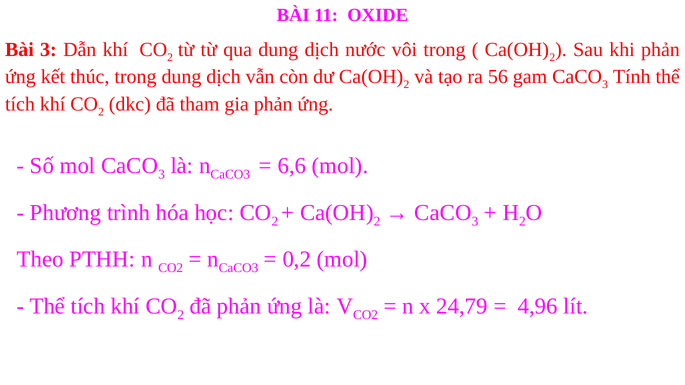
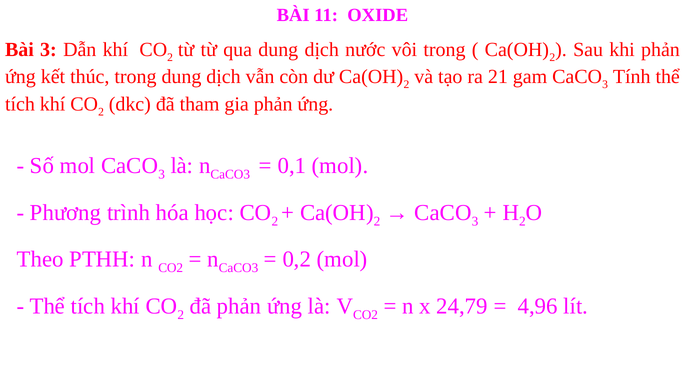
56: 56 -> 21
6,6: 6,6 -> 0,1
